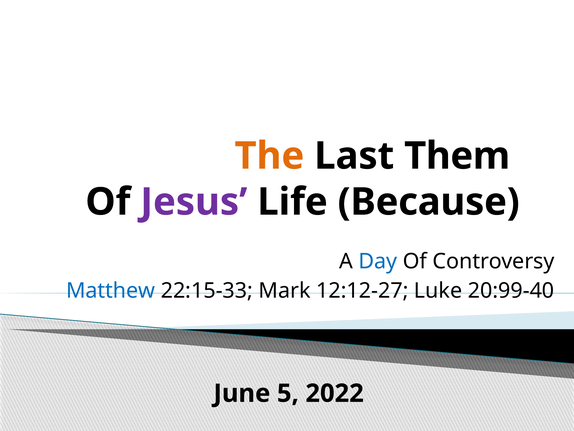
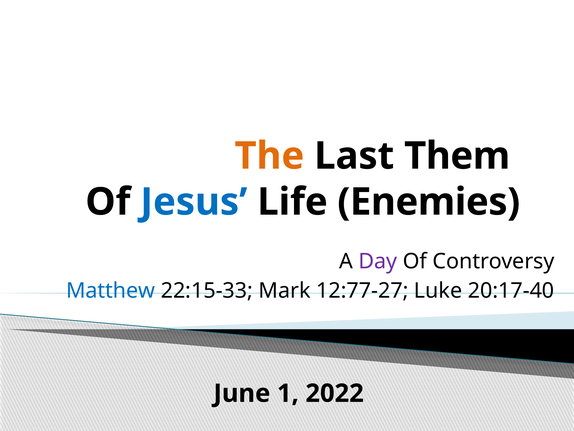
Jesus colour: purple -> blue
Because: Because -> Enemies
Day colour: blue -> purple
12:12-27: 12:12-27 -> 12:77-27
20:99-40: 20:99-40 -> 20:17-40
5: 5 -> 1
